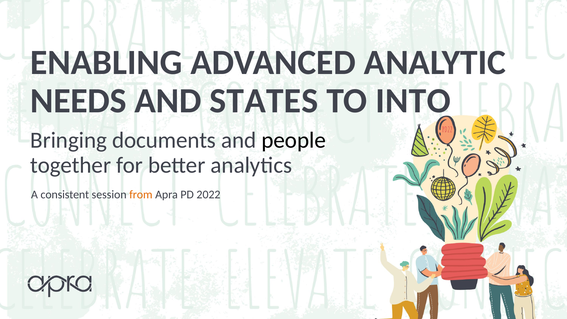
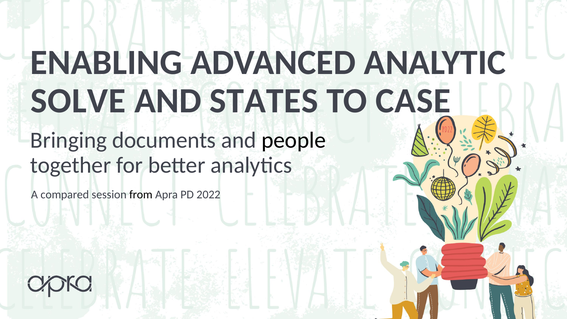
NEEDS: NEEDS -> SOLVE
INTO: INTO -> CASE
consistent: consistent -> compared
from colour: orange -> black
